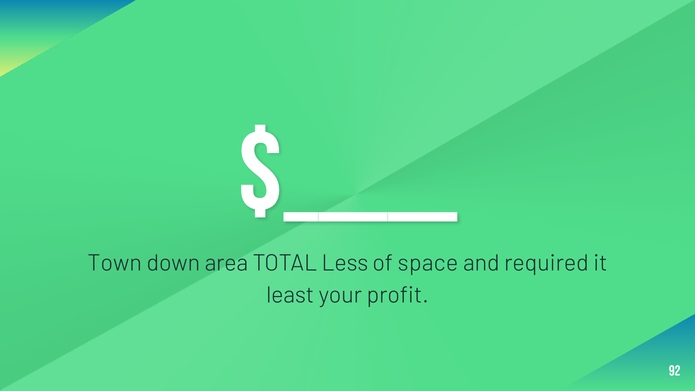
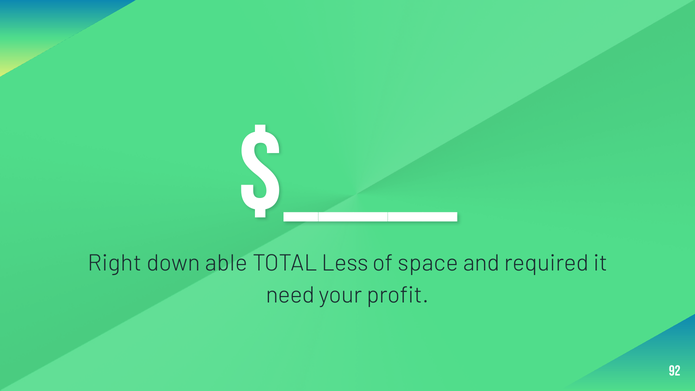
Town: Town -> Right
area: area -> able
least: least -> need
